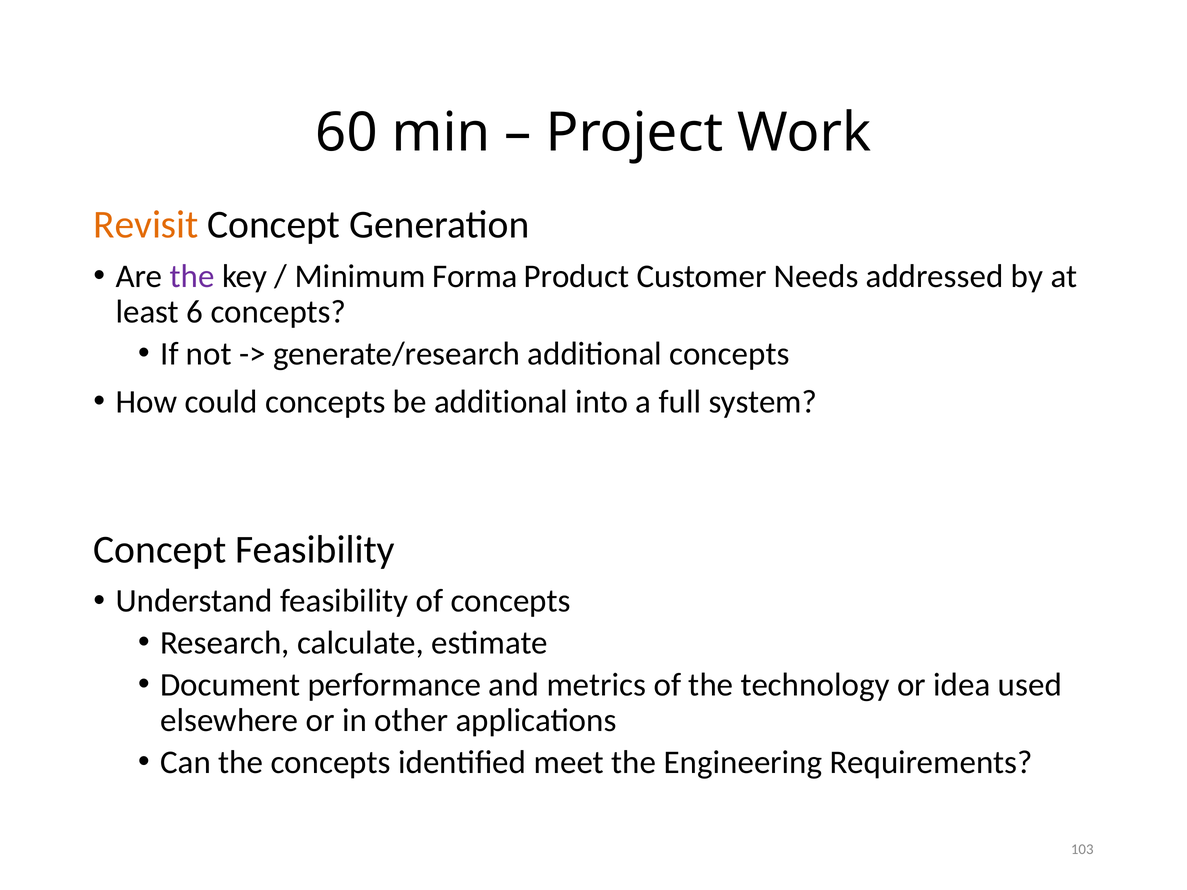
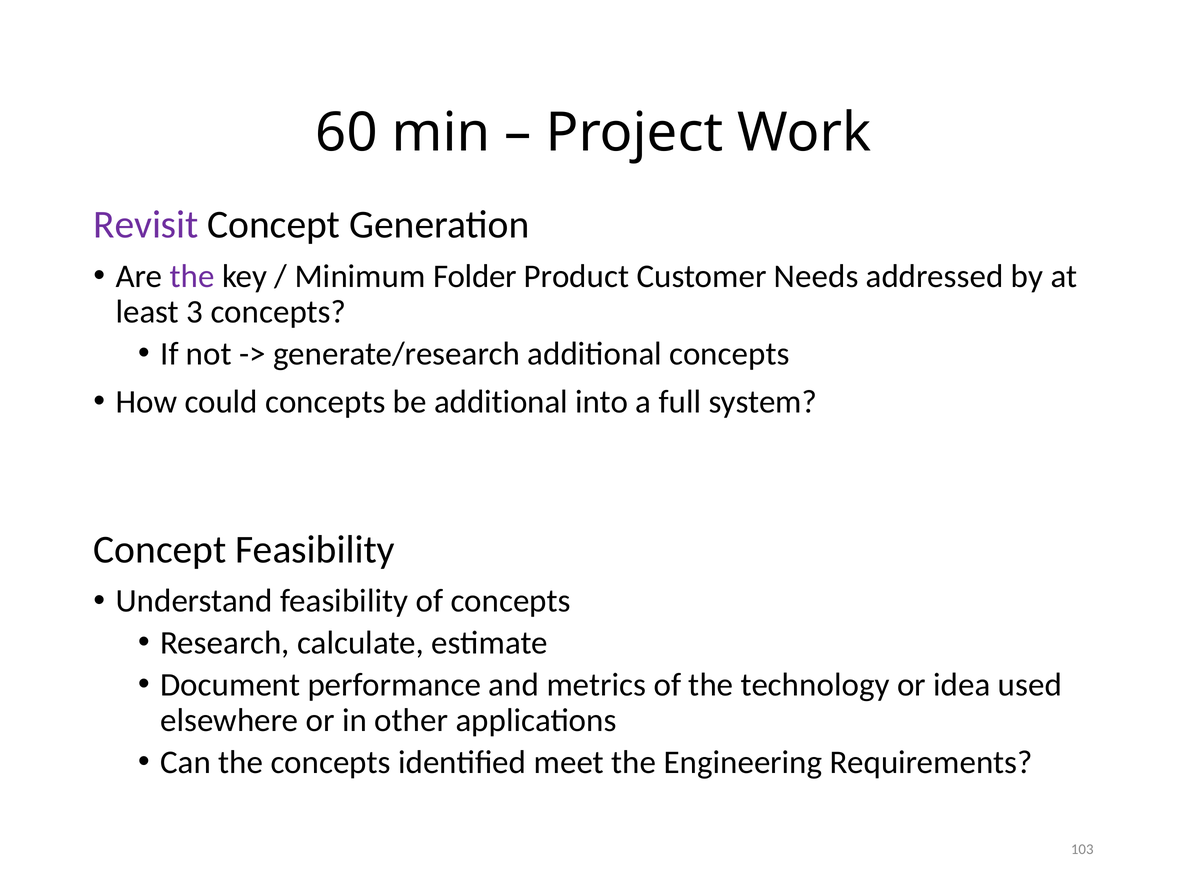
Revisit colour: orange -> purple
Forma: Forma -> Folder
6: 6 -> 3
